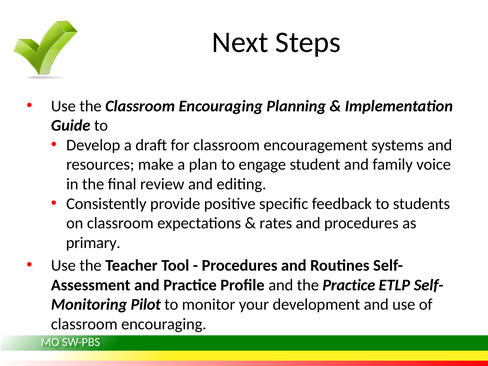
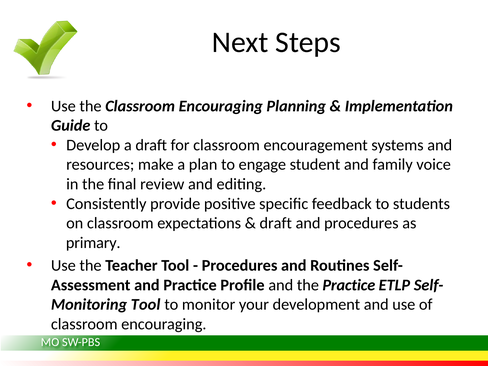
rates at (276, 223): rates -> draft
Pilot at (146, 304): Pilot -> Tool
